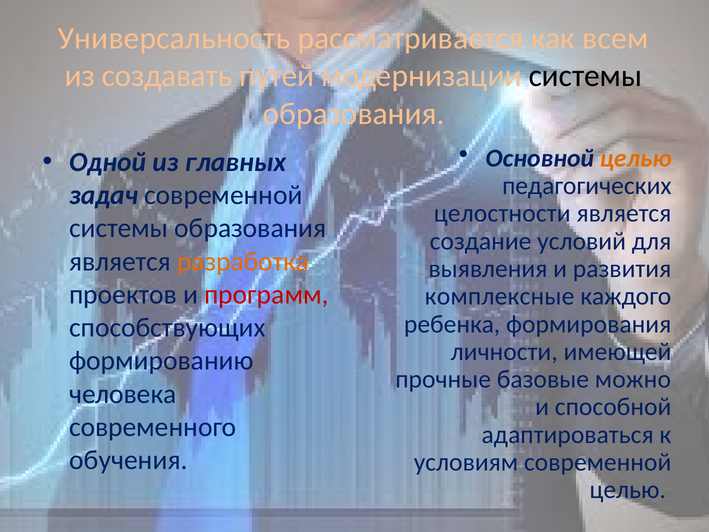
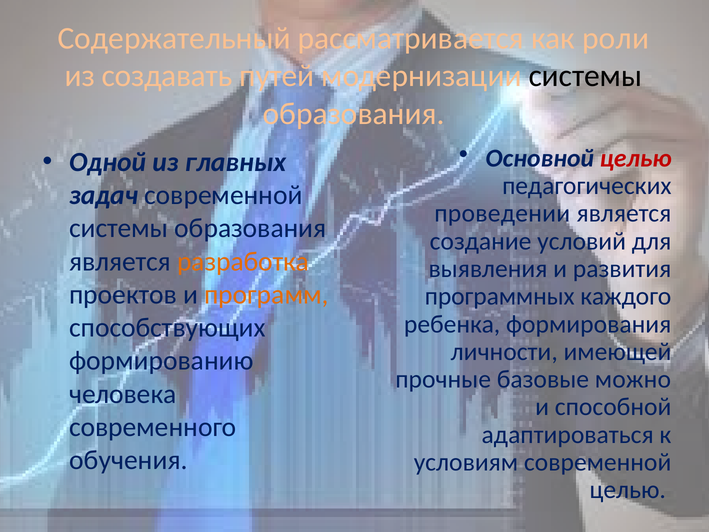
Универсальность: Универсальность -> Содержательный
всем: всем -> роли
целью at (636, 158) colour: orange -> red
целостности: целостности -> проведении
программ colour: red -> orange
комплексные: комплексные -> программных
